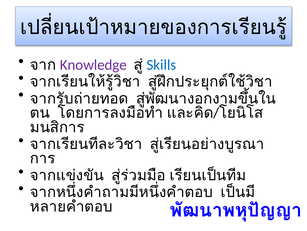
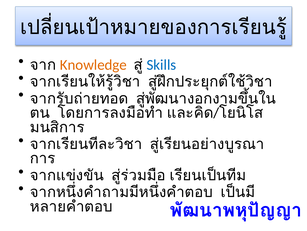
Knowledge colour: purple -> orange
